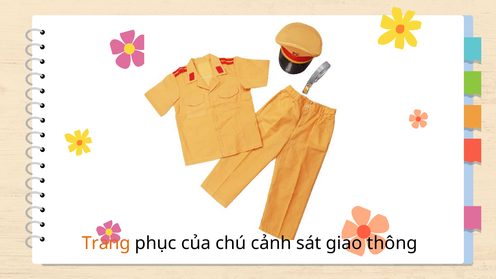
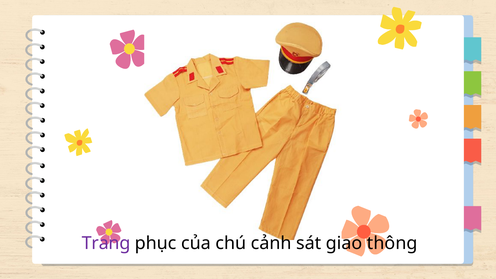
Trang colour: orange -> purple
